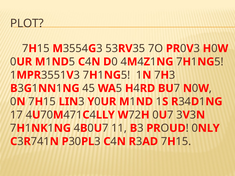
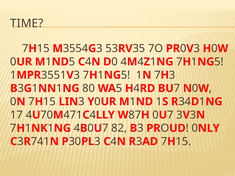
PLOT: PLOT -> TIME
45: 45 -> 80
72: 72 -> 87
11: 11 -> 82
